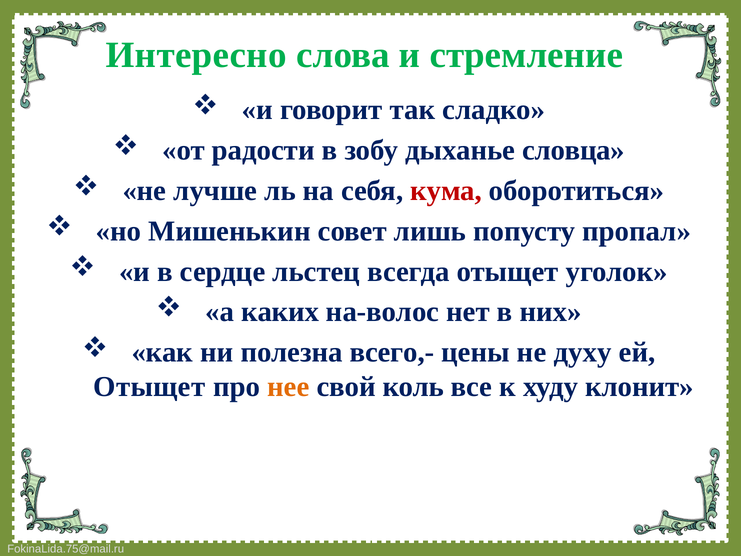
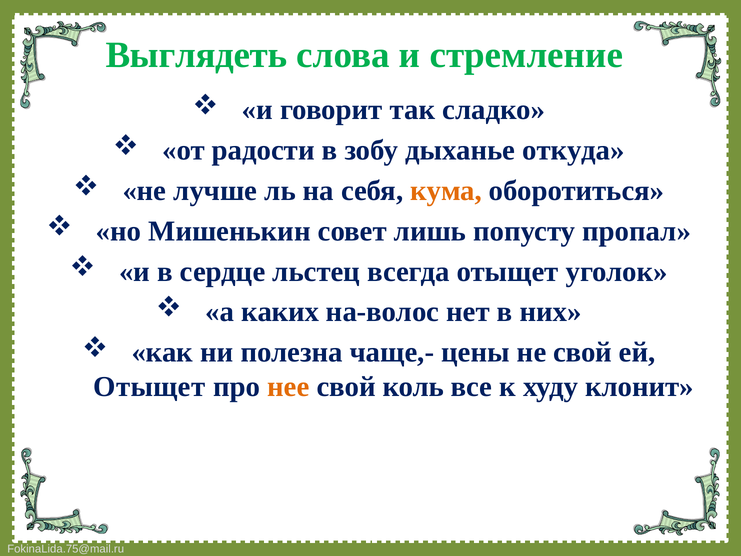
Интересно: Интересно -> Выглядеть
словца: словца -> откуда
кума colour: red -> orange
всего,-: всего,- -> чаще,-
не духу: духу -> свой
